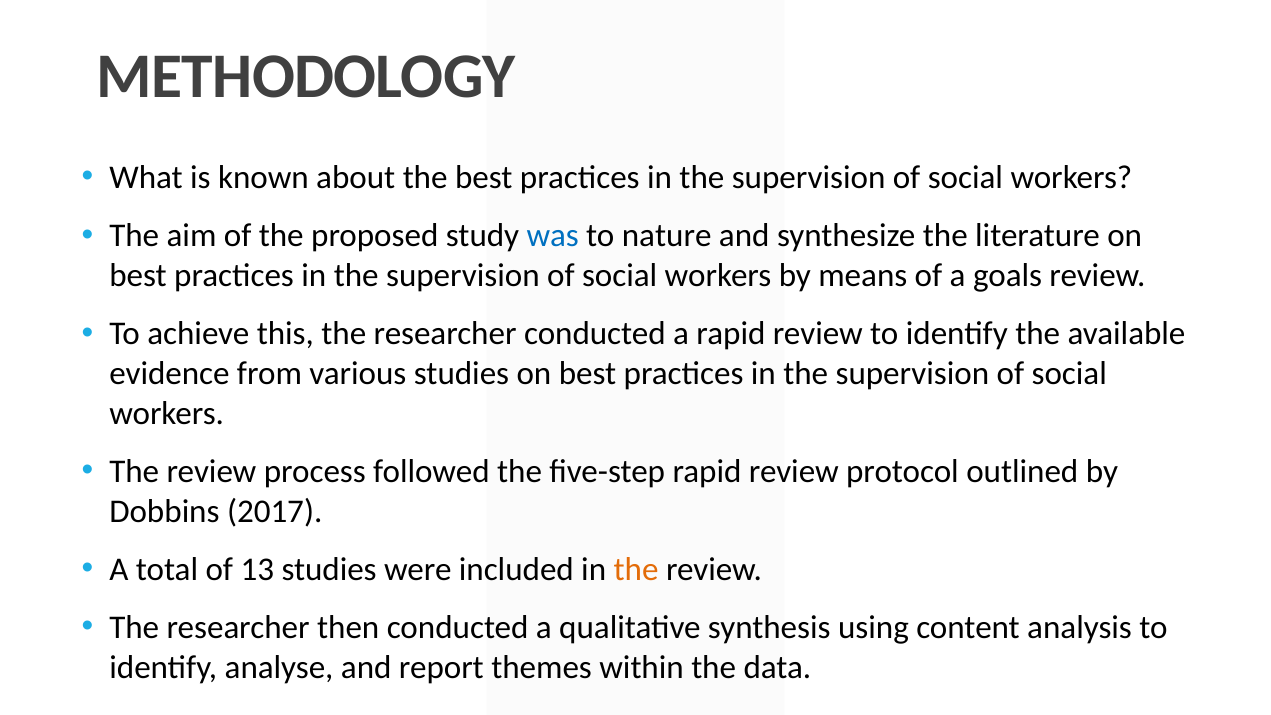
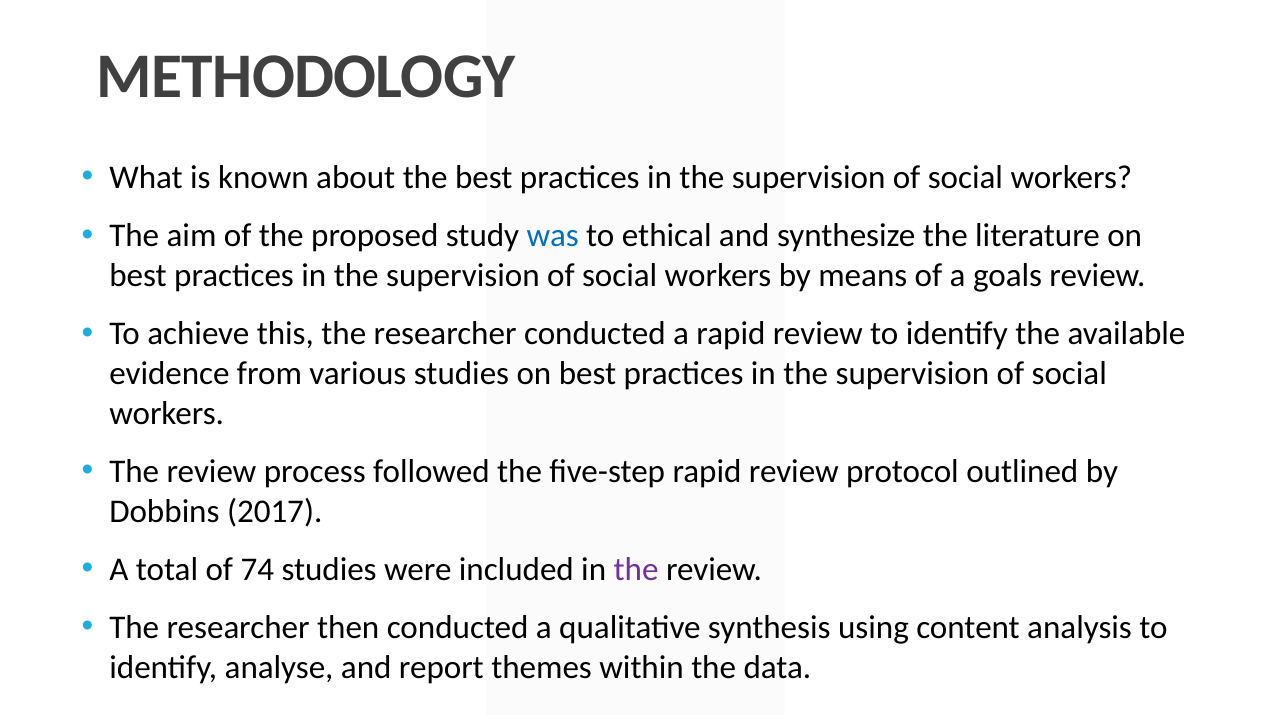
nature: nature -> ethical
13: 13 -> 74
the at (636, 570) colour: orange -> purple
